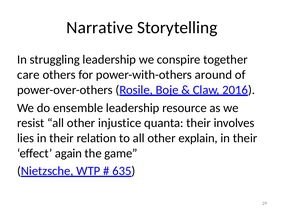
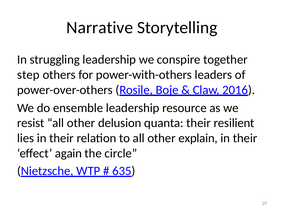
care: care -> step
around: around -> leaders
injustice: injustice -> delusion
involves: involves -> resilient
game: game -> circle
